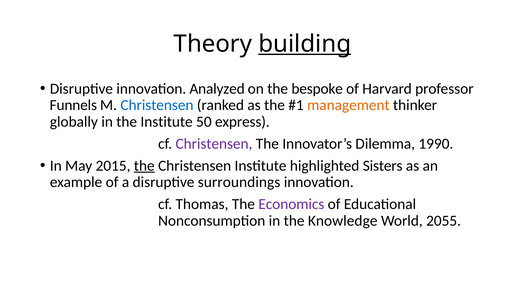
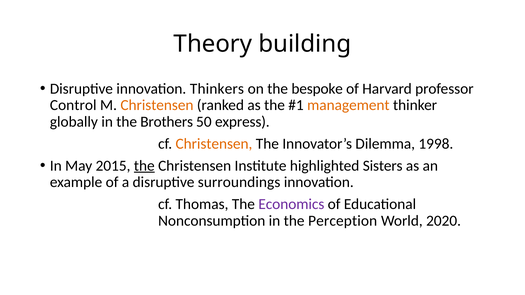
building underline: present -> none
Analyzed: Analyzed -> Thinkers
Funnels: Funnels -> Control
Christensen at (157, 105) colour: blue -> orange
the Institute: Institute -> Brothers
Christensen at (214, 144) colour: purple -> orange
1990: 1990 -> 1998
Knowledge: Knowledge -> Perception
2055: 2055 -> 2020
